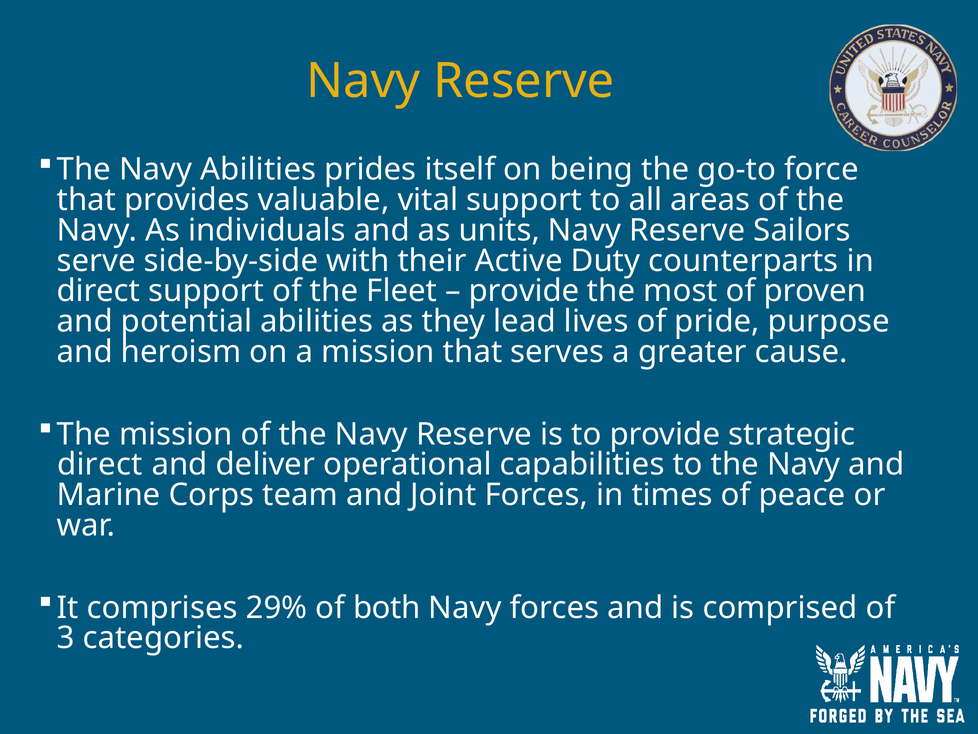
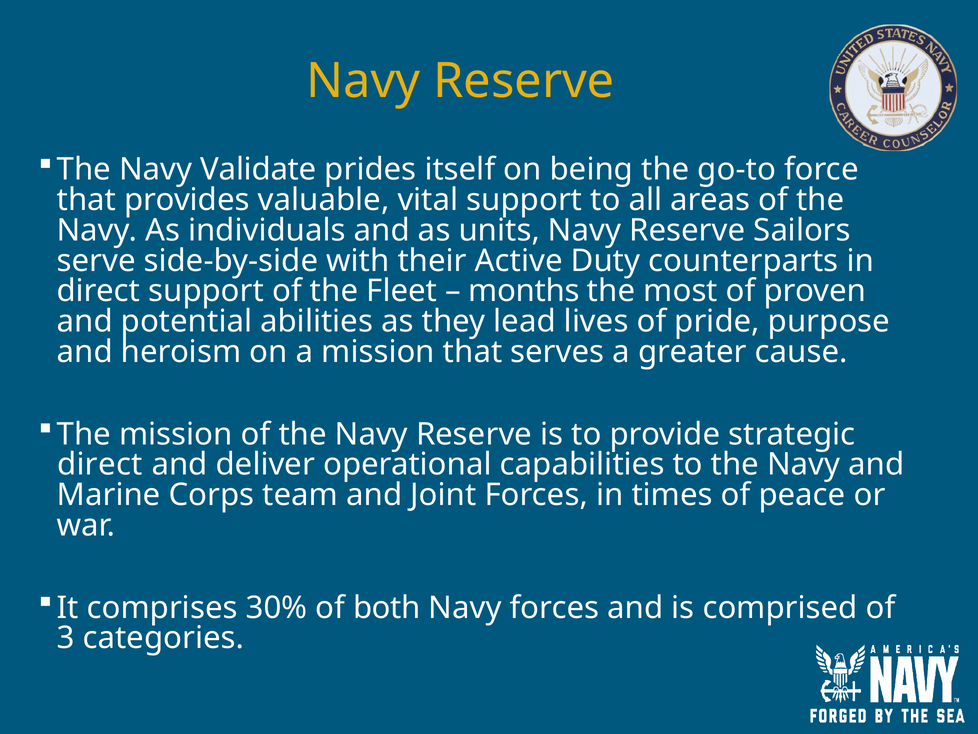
Navy Abilities: Abilities -> Validate
provide at (524, 291): provide -> months
29%: 29% -> 30%
